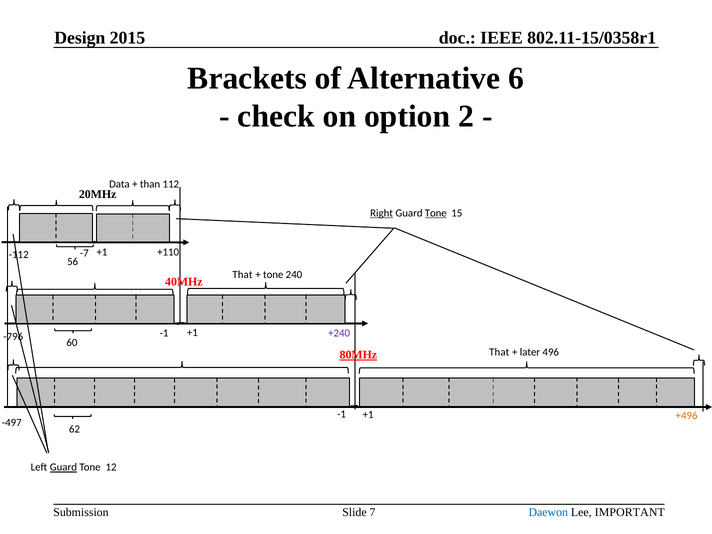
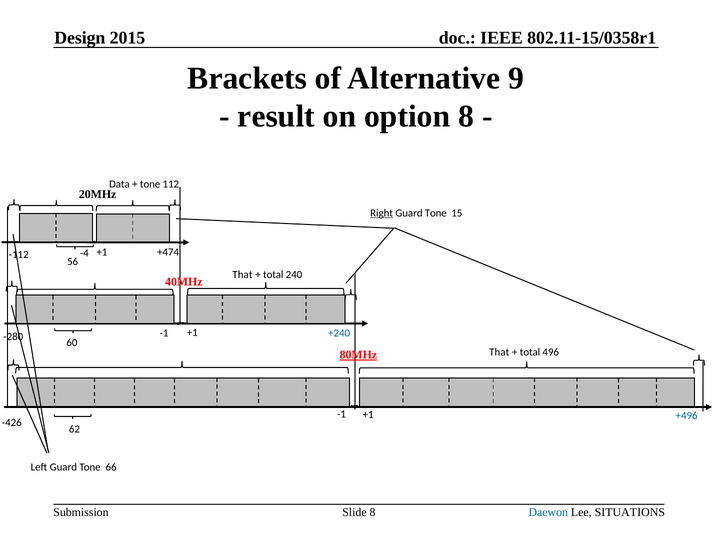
6: 6 -> 9
check: check -> result
option 2: 2 -> 8
than at (150, 184): than -> tone
Tone at (436, 213) underline: present -> none
+110: +110 -> +474
-7: -7 -> -4
tone at (273, 275): tone -> total
+240 colour: purple -> blue
-796: -796 -> -280
later at (530, 352): later -> total
+496 colour: orange -> blue
-497: -497 -> -426
Guard at (63, 467) underline: present -> none
12: 12 -> 66
Slide 7: 7 -> 8
IMPORTANT: IMPORTANT -> SITUATIONS
